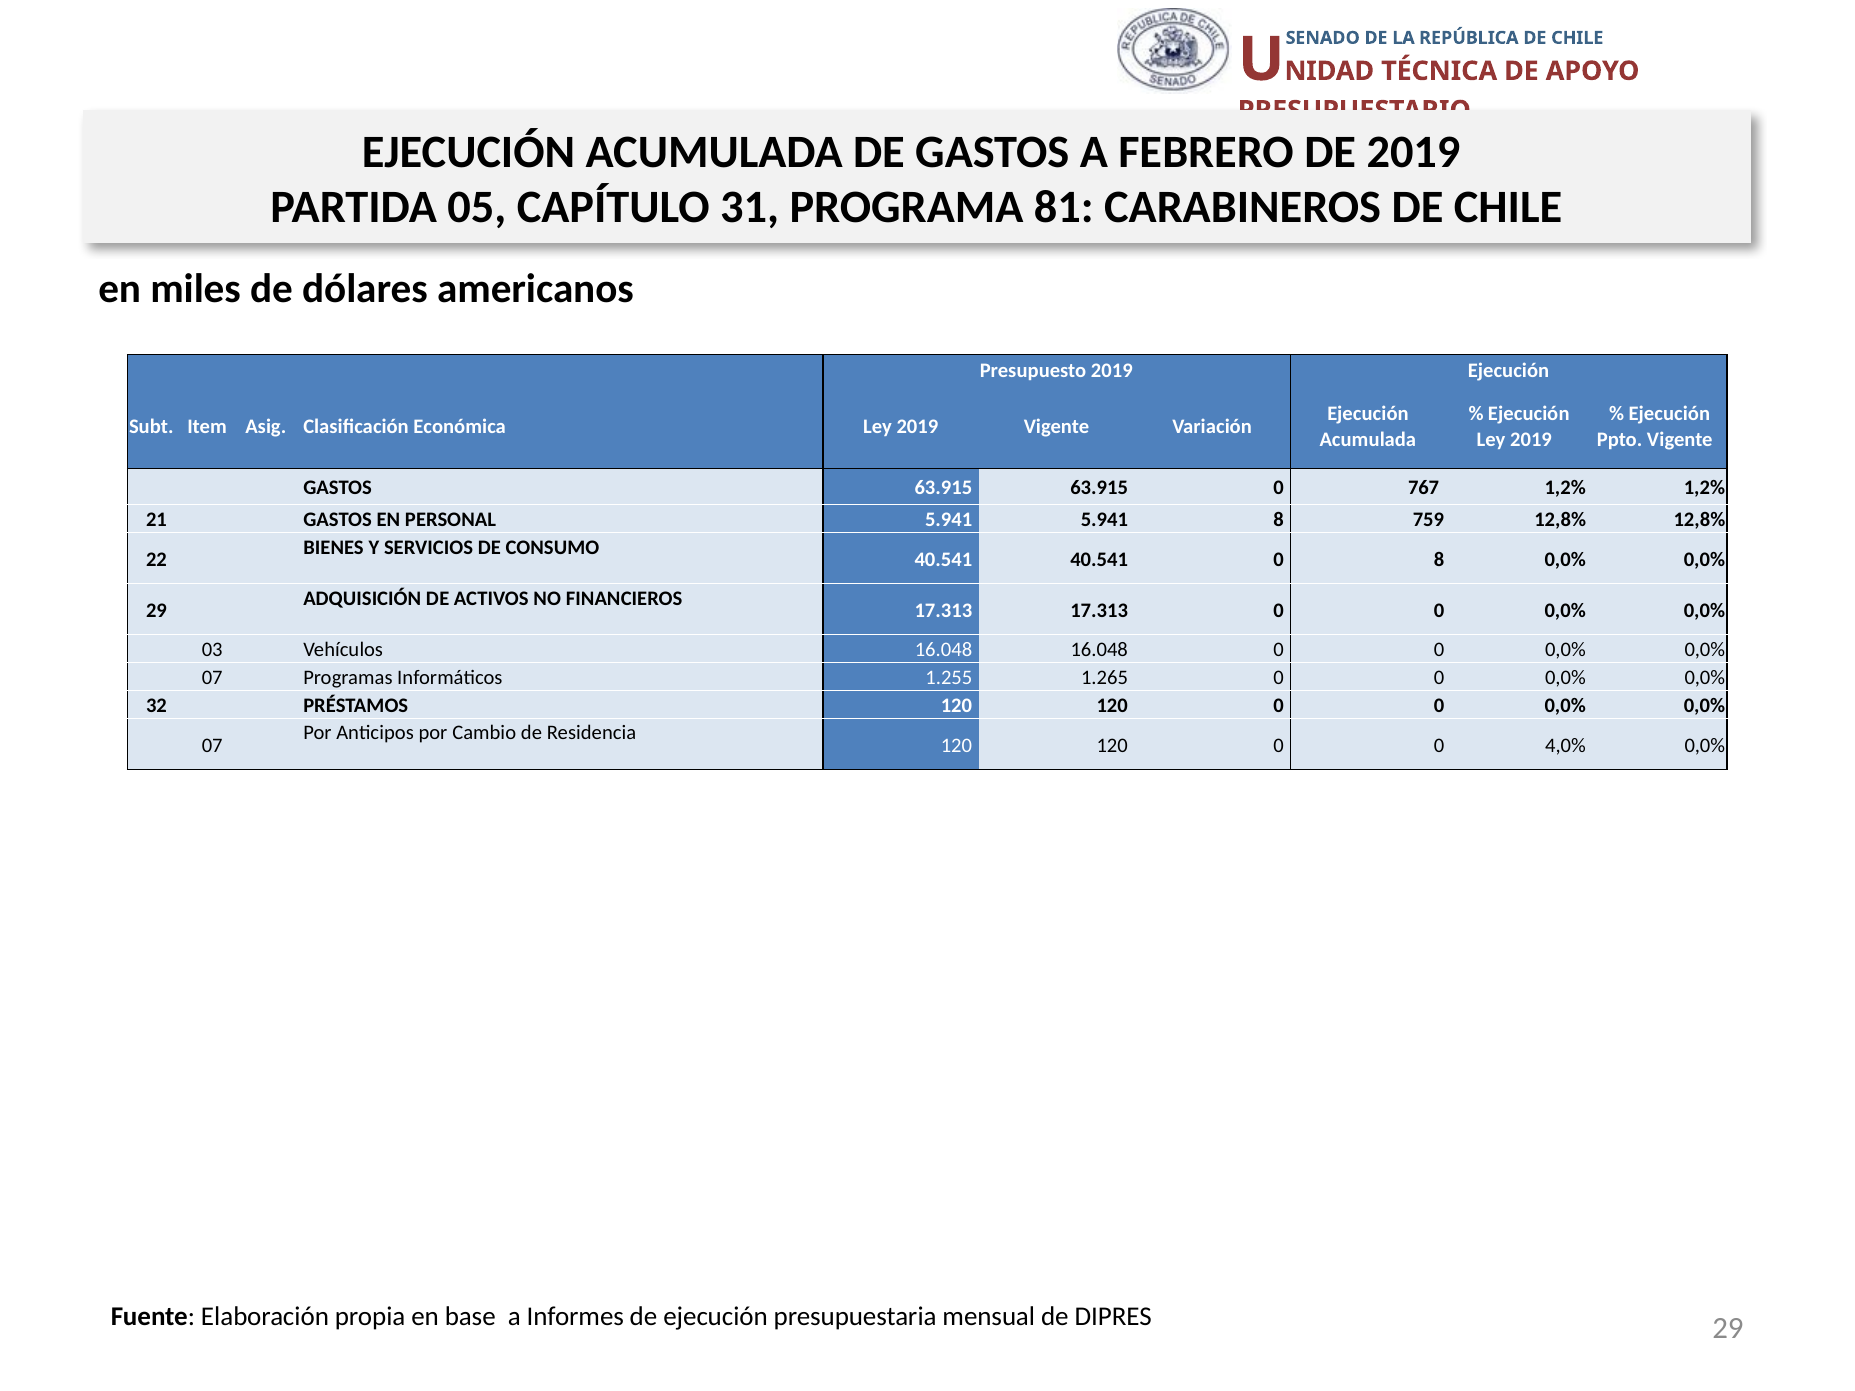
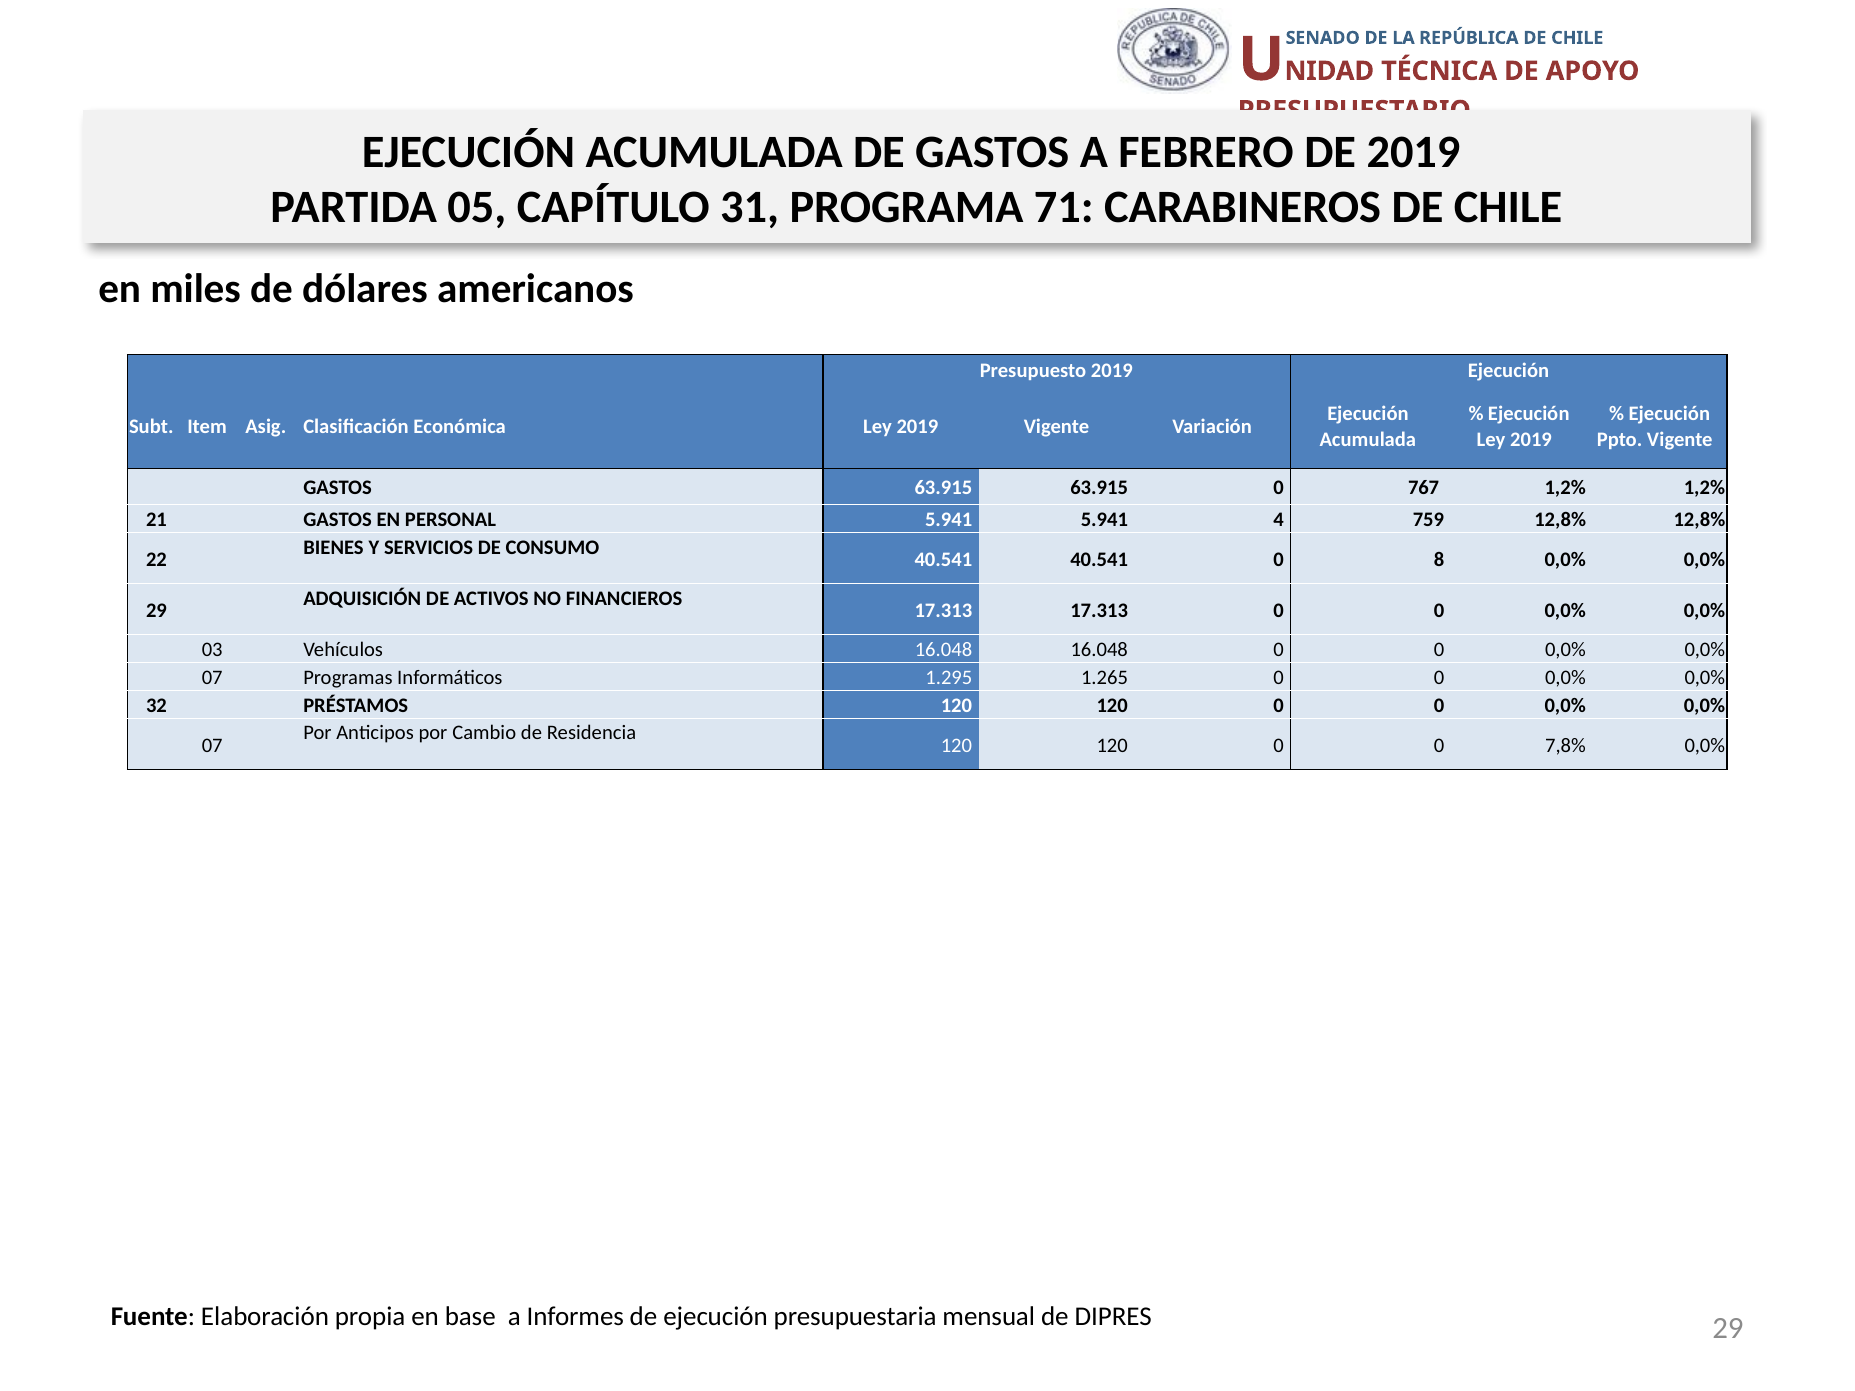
81: 81 -> 71
5.941 8: 8 -> 4
1.255: 1.255 -> 1.295
4,0%: 4,0% -> 7,8%
